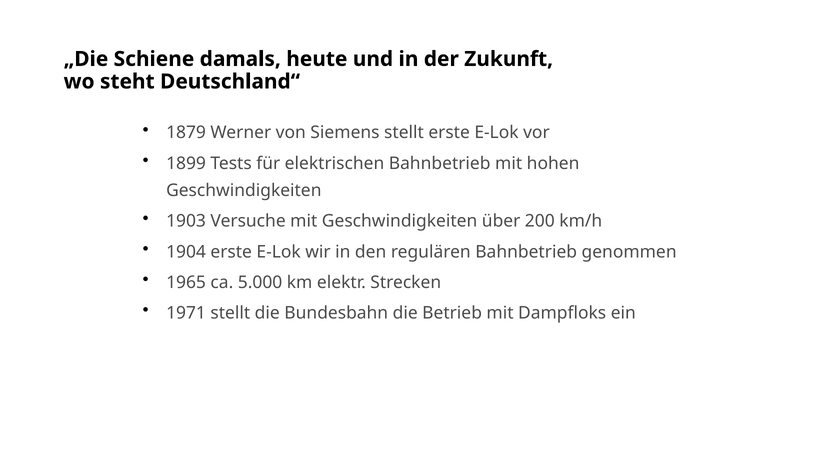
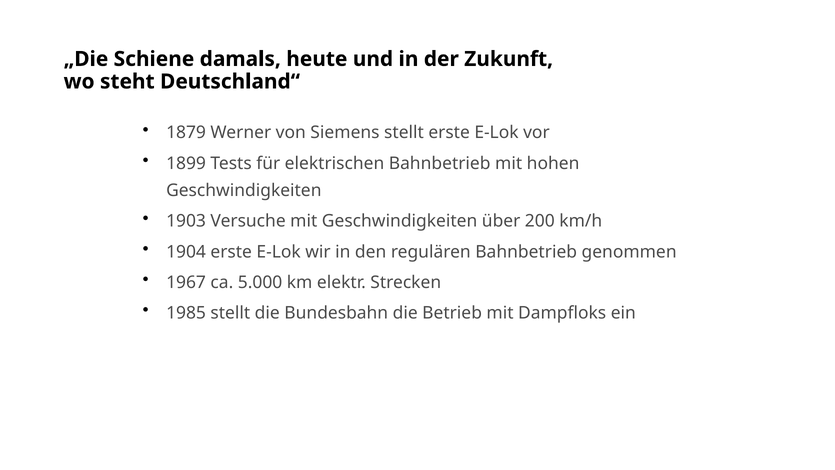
1965: 1965 -> 1967
1971: 1971 -> 1985
